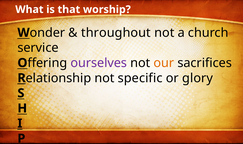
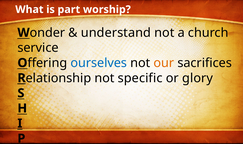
that: that -> part
throughout: throughout -> understand
ourselves colour: purple -> blue
